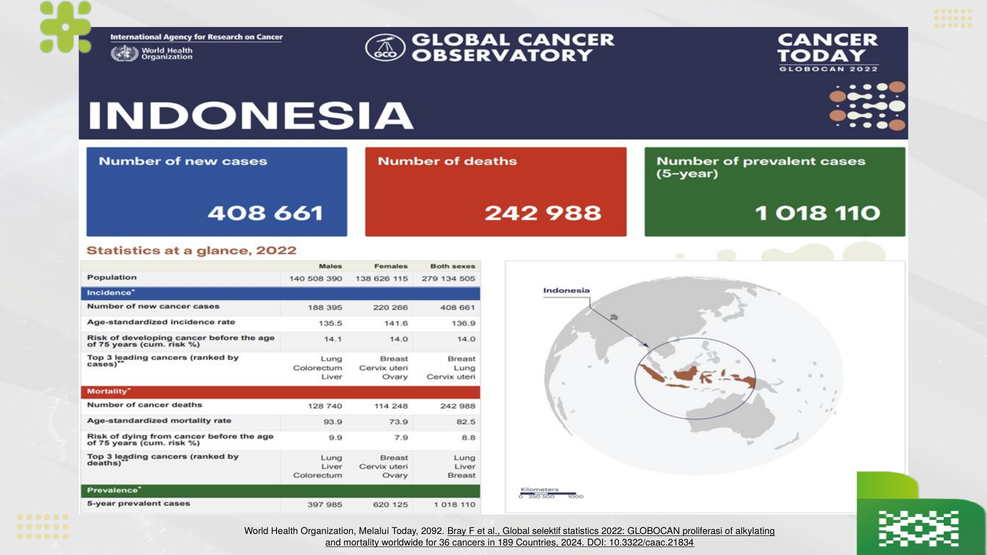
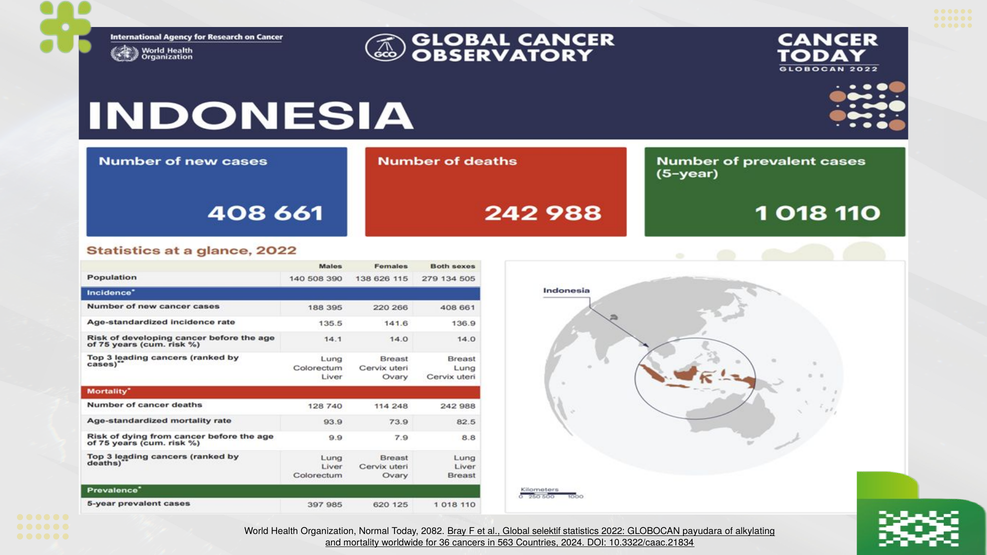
Melalui: Melalui -> Normal
2092: 2092 -> 2082
proliferasi: proliferasi -> payudara
189: 189 -> 563
